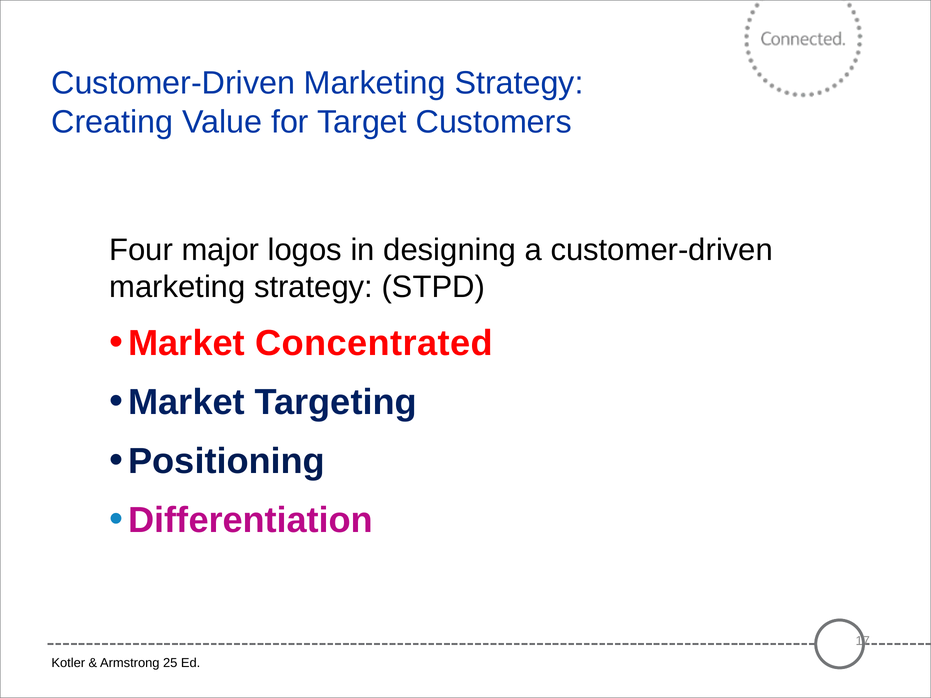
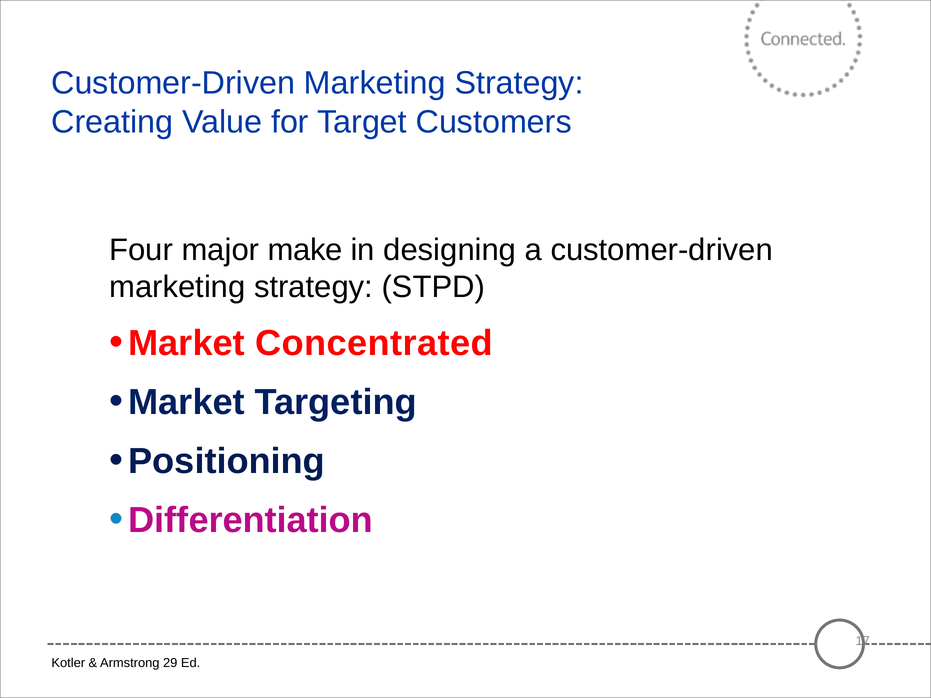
logos: logos -> make
25: 25 -> 29
